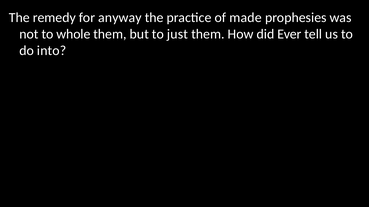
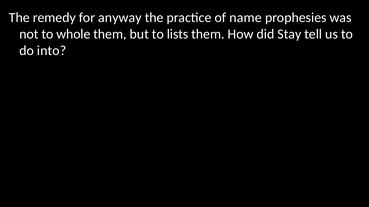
made: made -> name
just: just -> lists
Ever: Ever -> Stay
